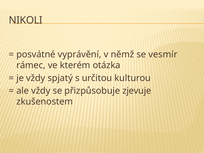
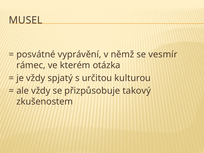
NIKOLI: NIKOLI -> MUSEL
zjevuje: zjevuje -> takový
